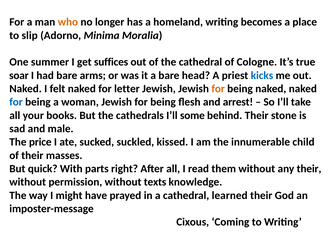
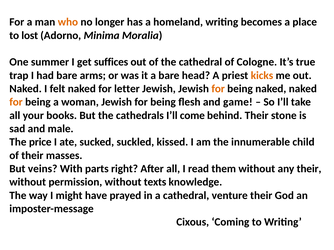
slip: slip -> lost
soar: soar -> trap
kicks colour: blue -> orange
for at (16, 102) colour: blue -> orange
arrest: arrest -> game
some: some -> come
quick: quick -> veins
learned: learned -> venture
